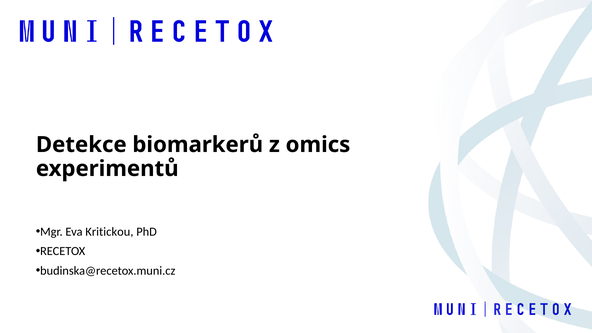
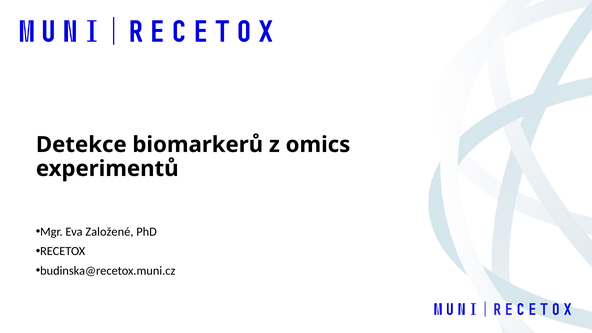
Kritickou: Kritickou -> Založené
